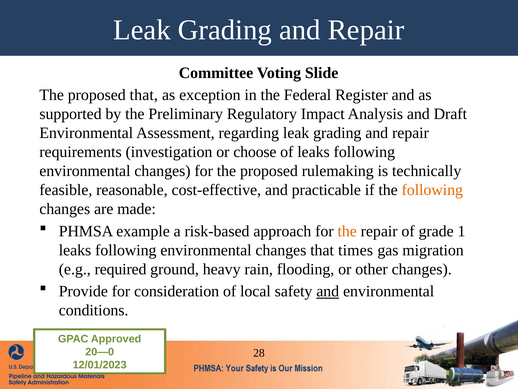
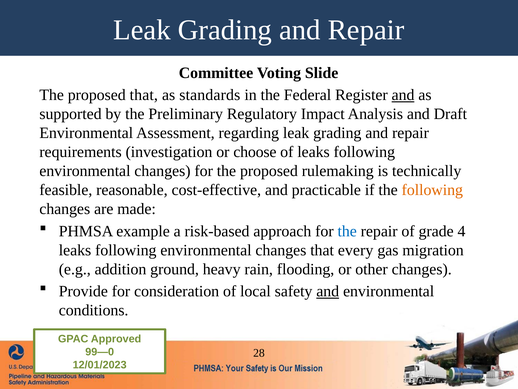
exception: exception -> standards
and at (403, 95) underline: none -> present
the at (347, 231) colour: orange -> blue
grade 1: 1 -> 4
times: times -> every
required: required -> addition
20—0: 20—0 -> 99—0
